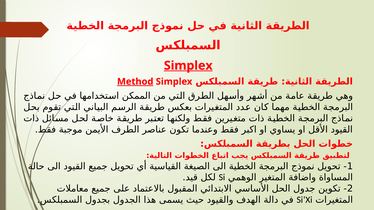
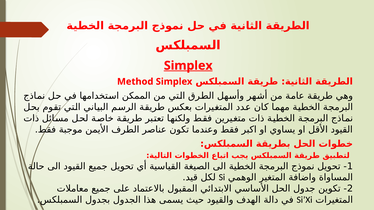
Method underline: present -> none
